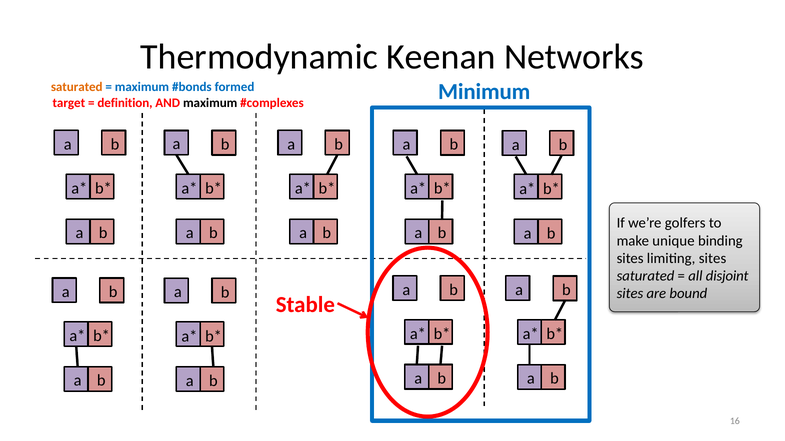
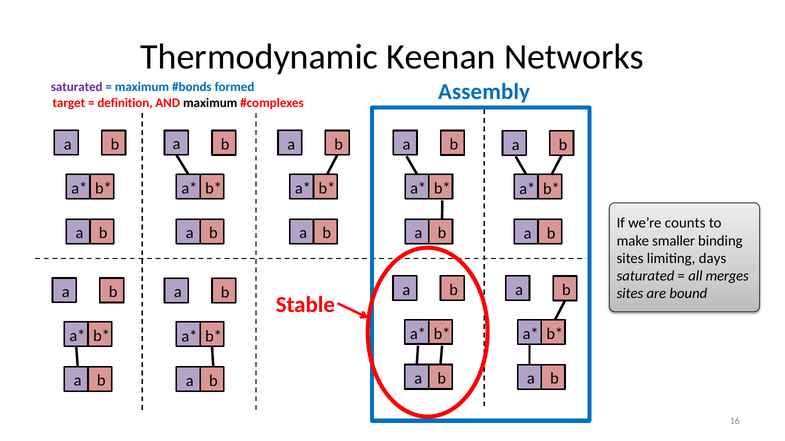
saturated at (77, 87) colour: orange -> purple
Minimum: Minimum -> Assembly
golfers: golfers -> counts
unique: unique -> smaller
limiting sites: sites -> days
disjoint: disjoint -> merges
